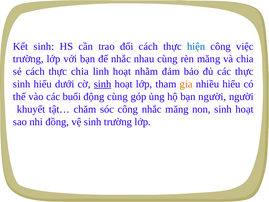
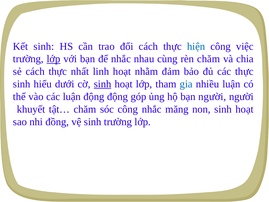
lớp at (53, 59) underline: none -> present
rèn măng: măng -> chăm
thực chia: chia -> nhất
gia colour: orange -> blue
nhiều hiểu: hiểu -> luận
các buổi: buổi -> luận
động cùng: cùng -> động
